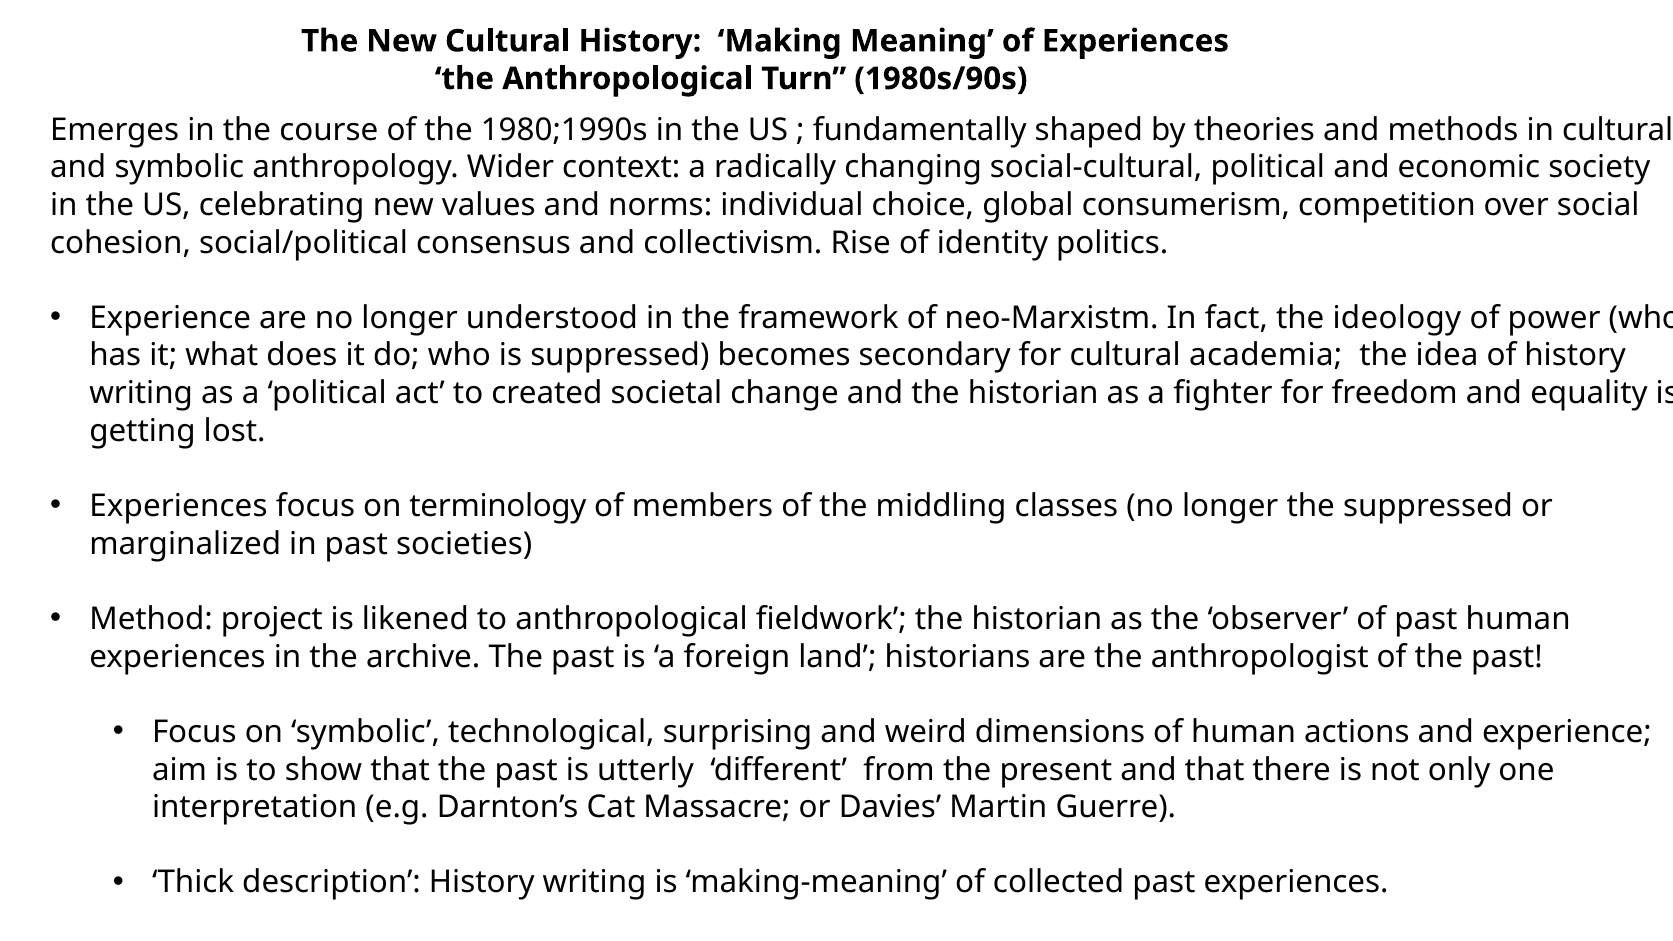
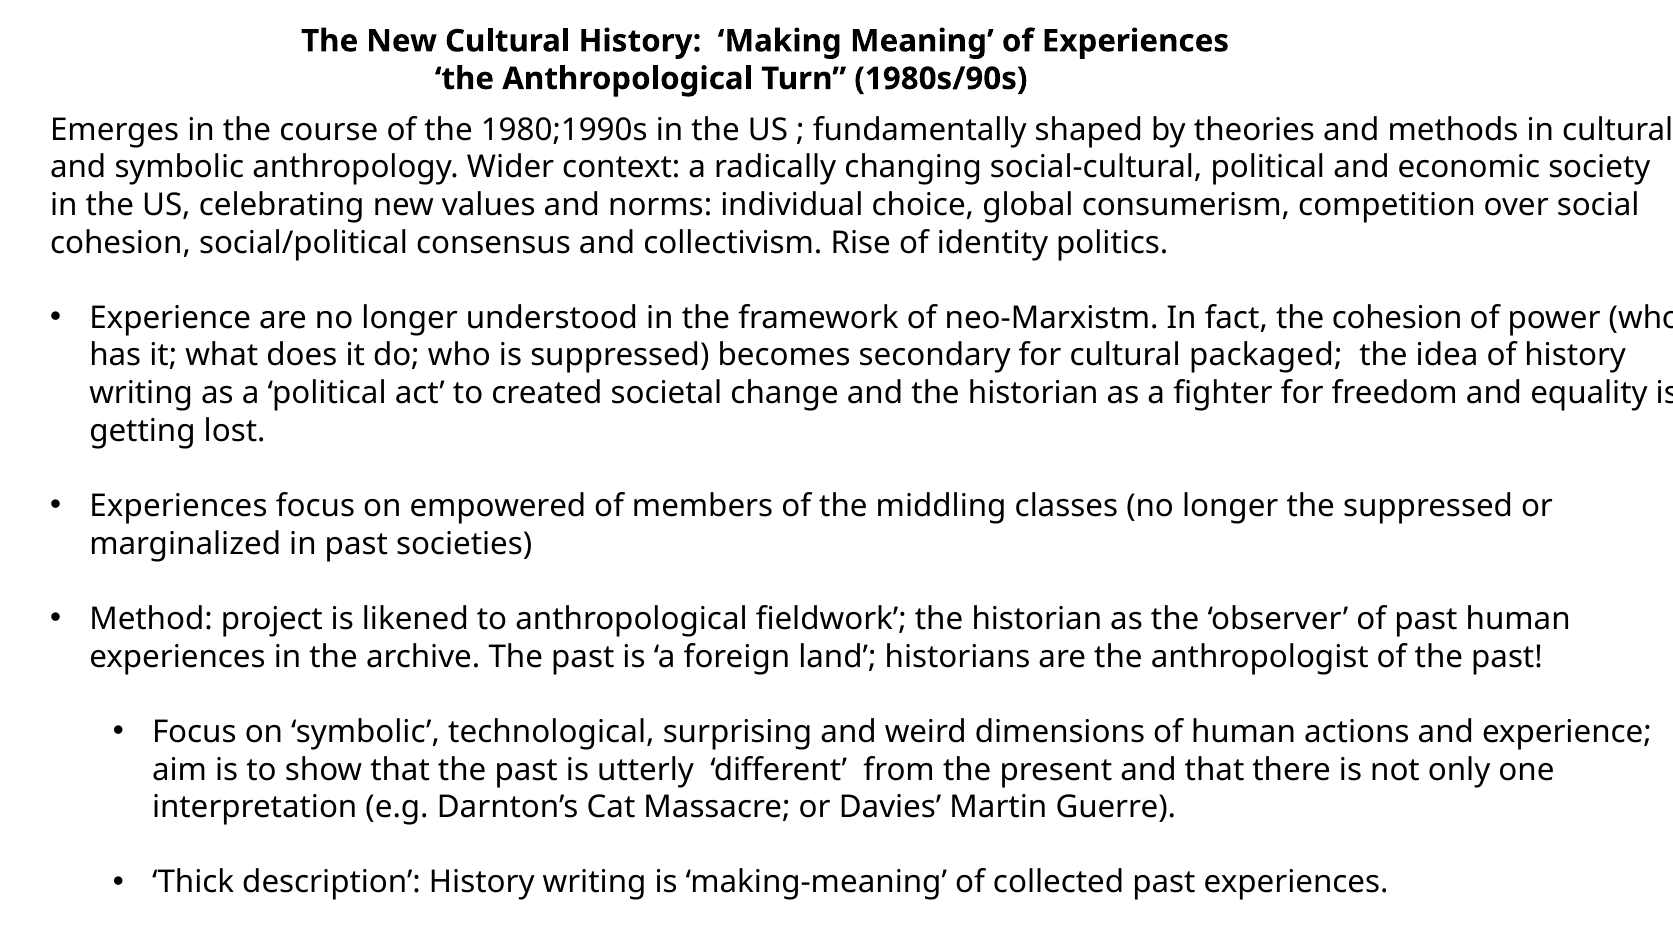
the ideology: ideology -> cohesion
academia: academia -> packaged
terminology: terminology -> empowered
